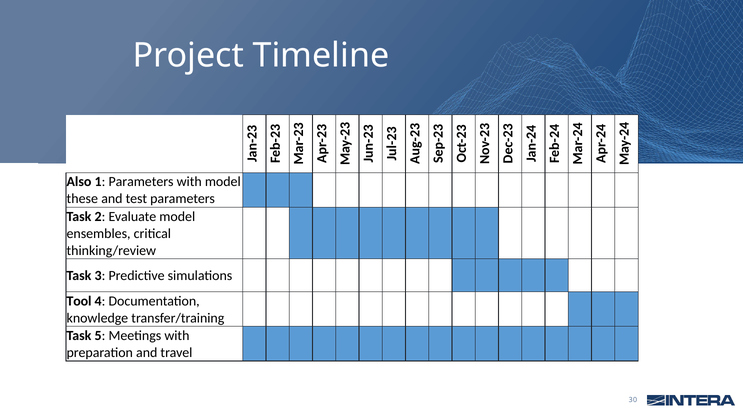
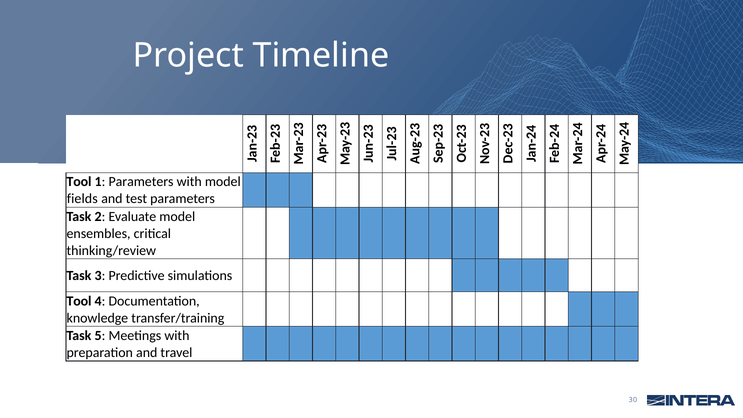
Also at (79, 182): Also -> Tool
these: these -> fields
